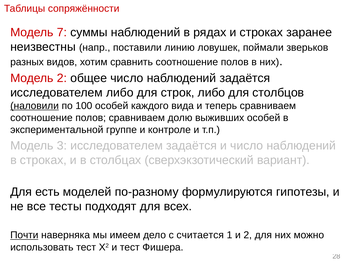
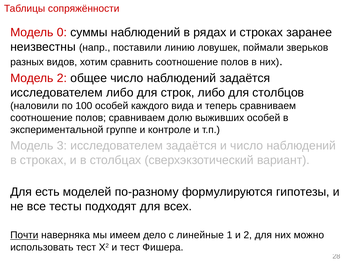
7: 7 -> 0
наловили underline: present -> none
считается: считается -> линейные
